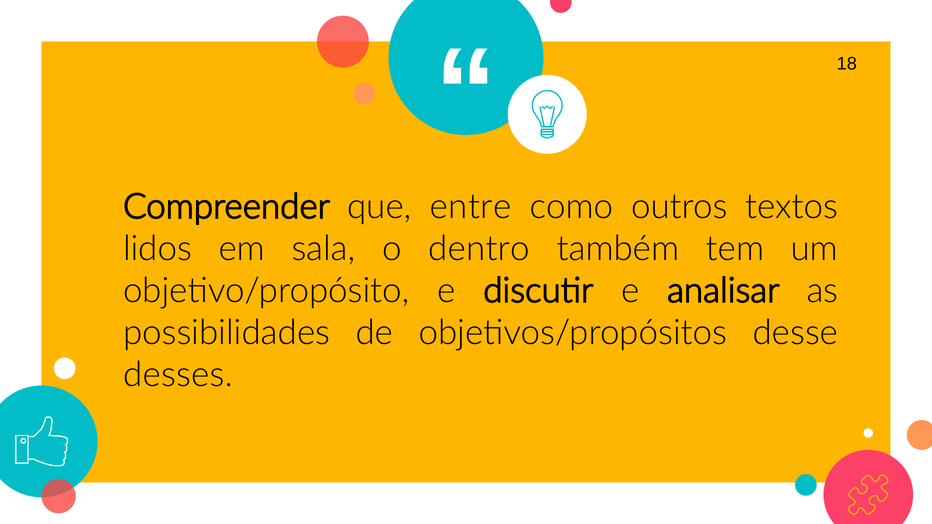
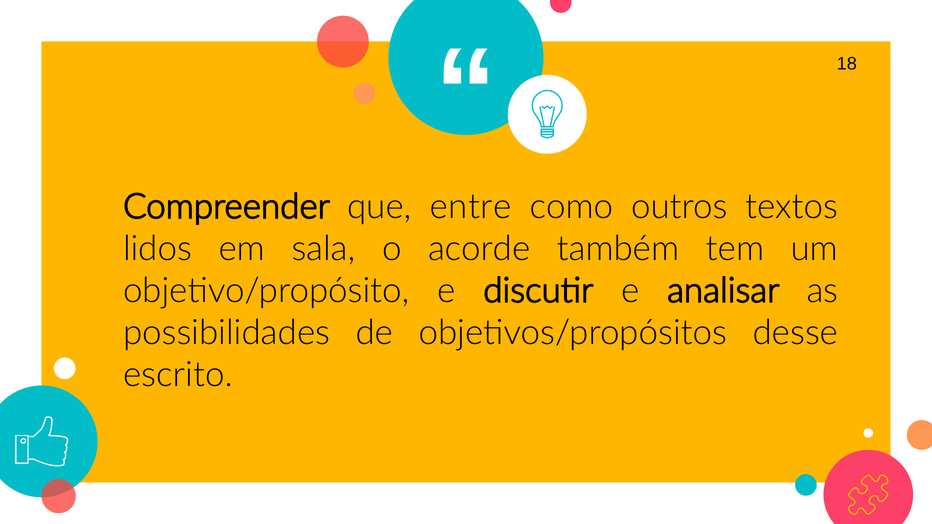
dentro: dentro -> acorde
desses: desses -> escrito
